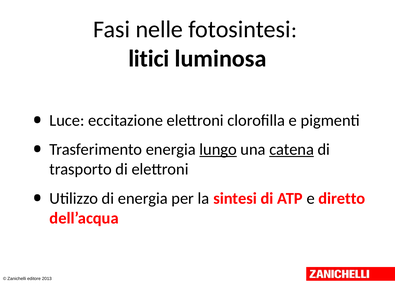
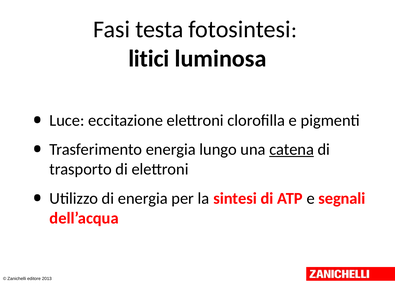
nelle: nelle -> testa
lungo underline: present -> none
diretto: diretto -> segnali
